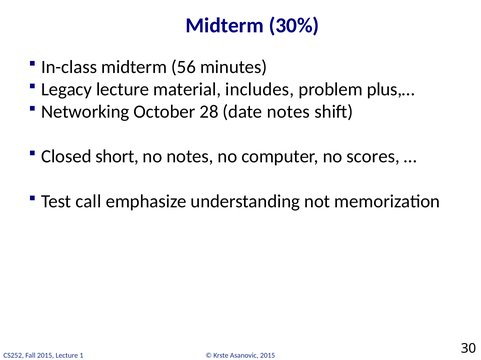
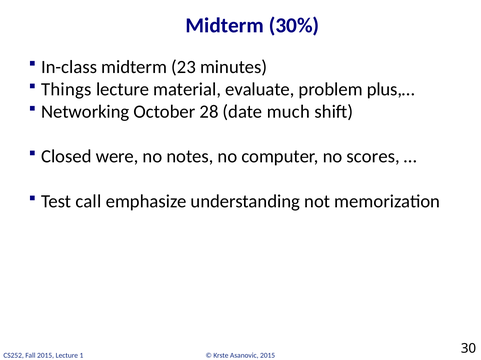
56: 56 -> 23
Legacy: Legacy -> Things
includes: includes -> evaluate
date notes: notes -> much
short: short -> were
